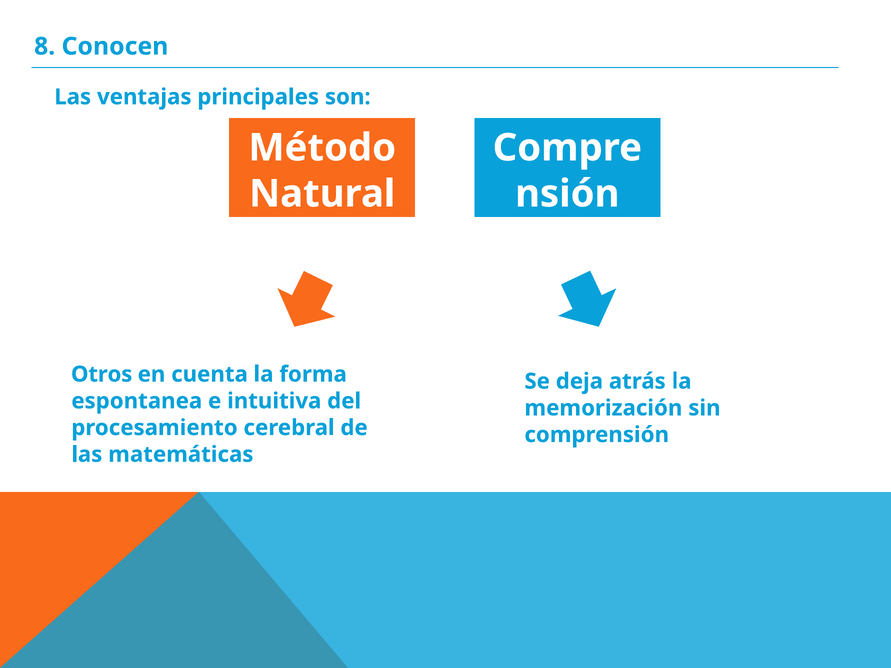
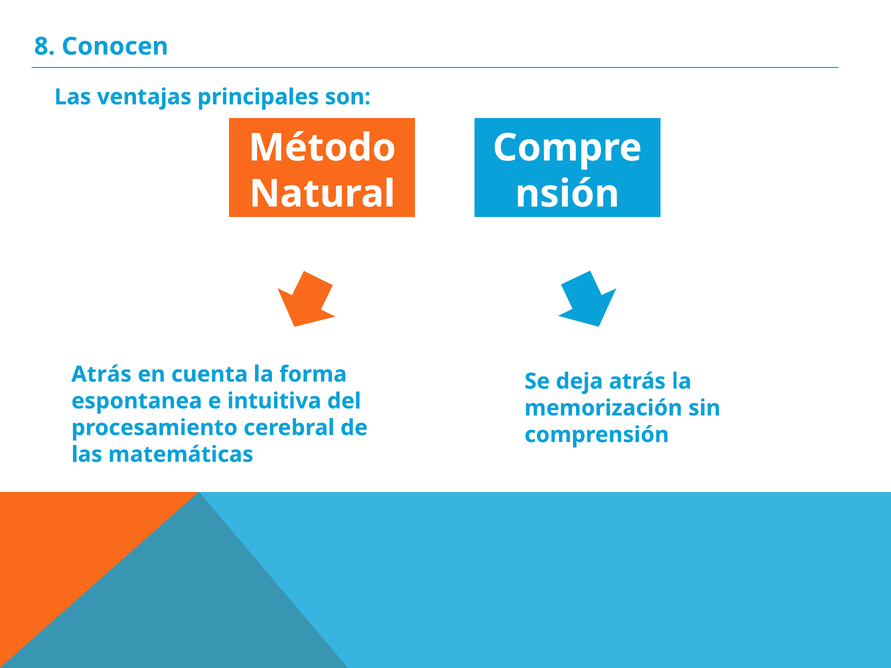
Otros at (102, 374): Otros -> Atrás
